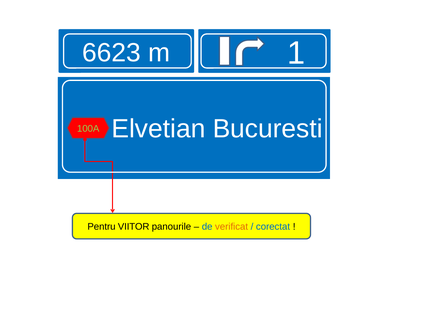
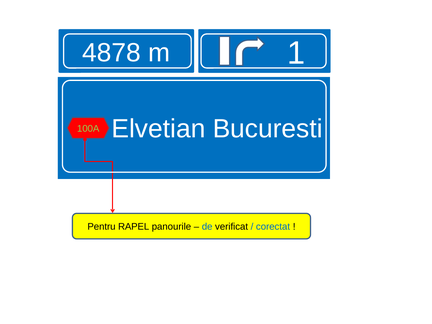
6623: 6623 -> 4878
VIITOR: VIITOR -> RAPEL
verificat colour: orange -> black
